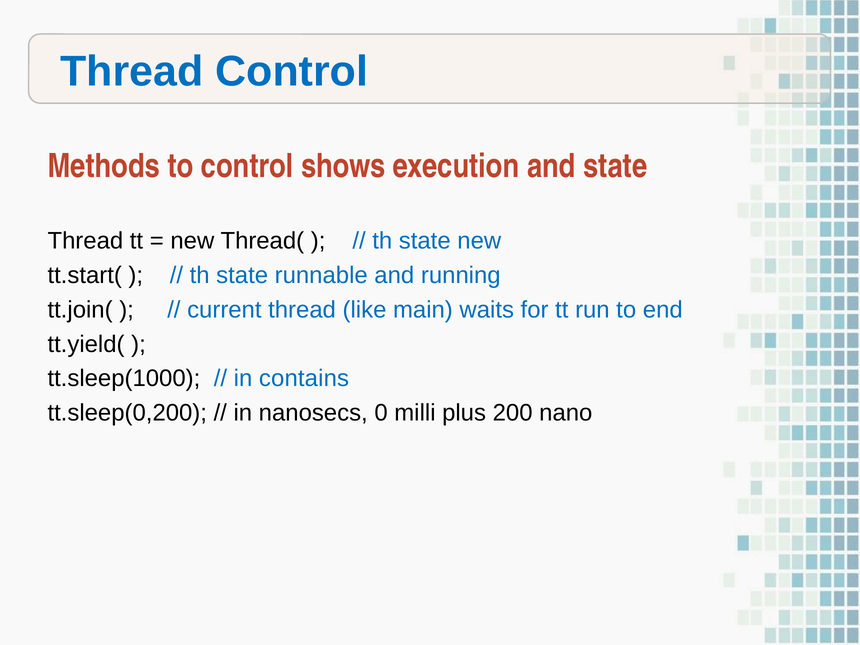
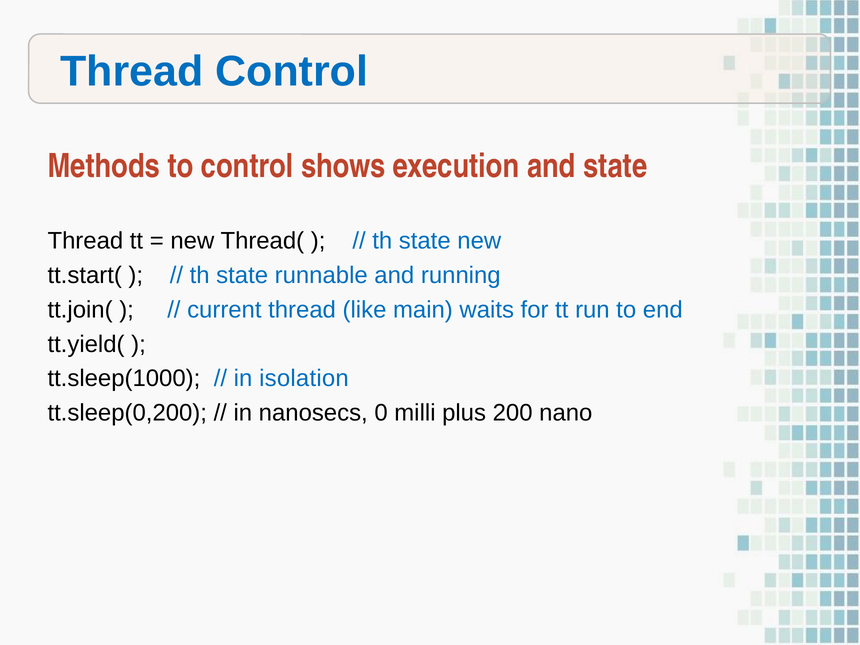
contains: contains -> isolation
